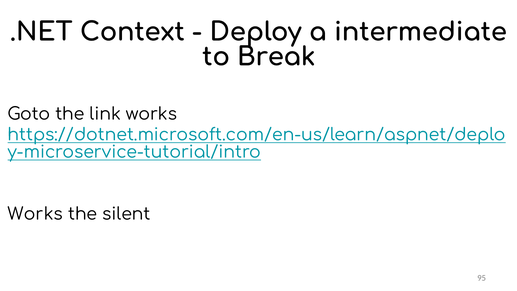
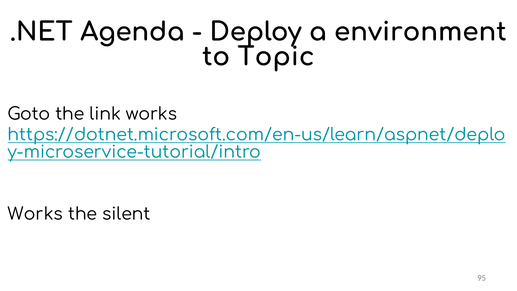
Context: Context -> Agenda
intermediate: intermediate -> environment
Break: Break -> Topic
